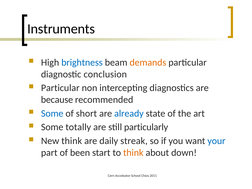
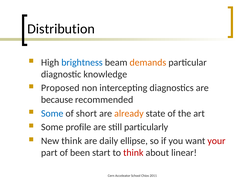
Instruments: Instruments -> Distribution
conclusion: conclusion -> knowledge
Particular at (60, 88): Particular -> Proposed
already colour: blue -> orange
totally: totally -> profile
streak: streak -> ellipse
your colour: blue -> red
think at (133, 153) colour: orange -> red
down: down -> linear
